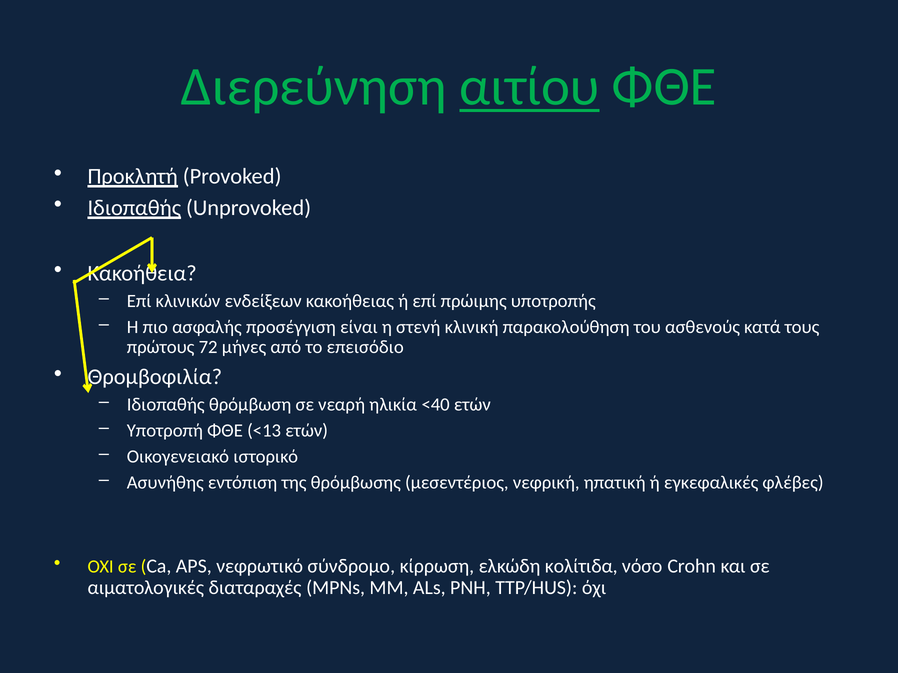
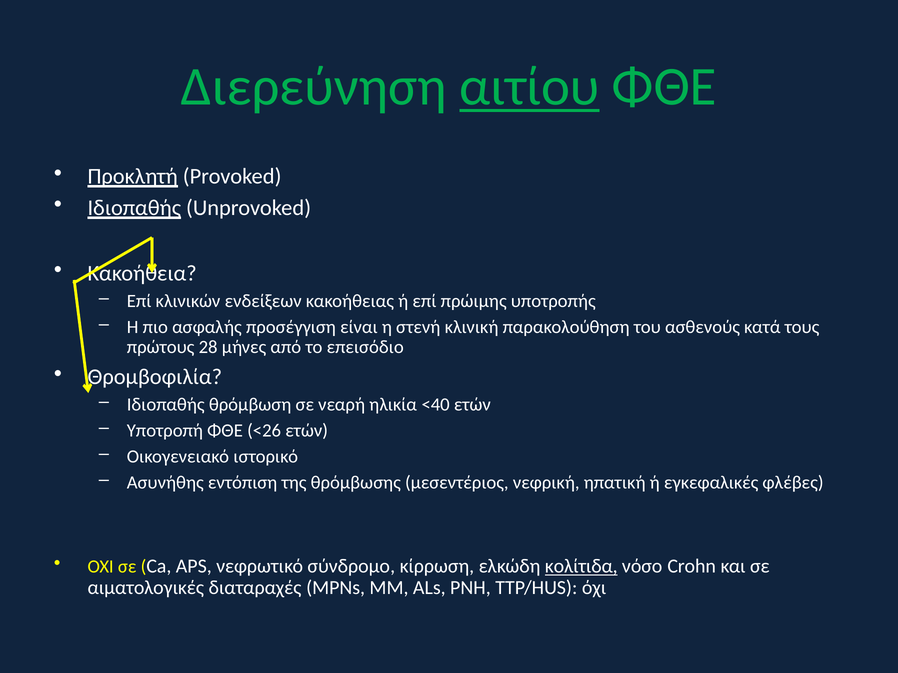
72: 72 -> 28
<13: <13 -> <26
κολίτιδα underline: none -> present
